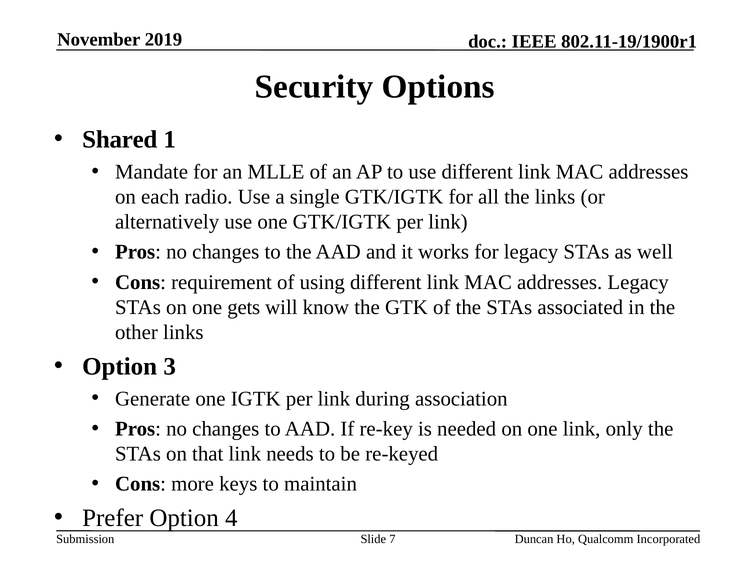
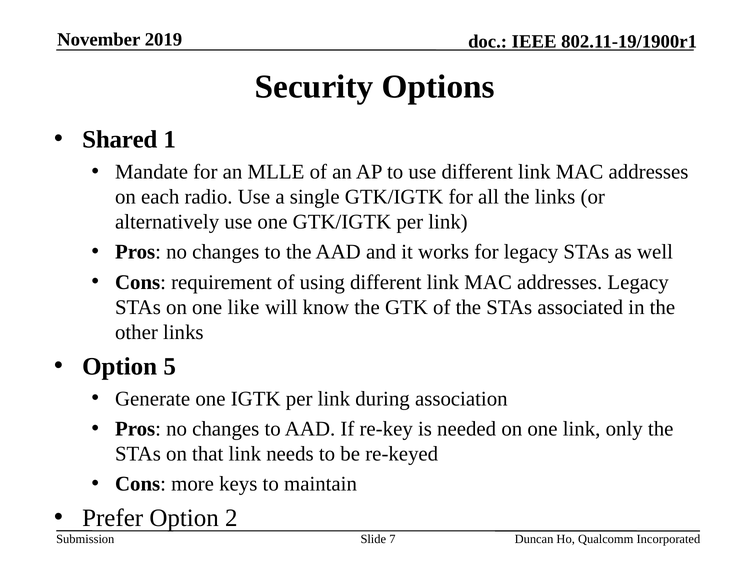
gets: gets -> like
3: 3 -> 5
4: 4 -> 2
